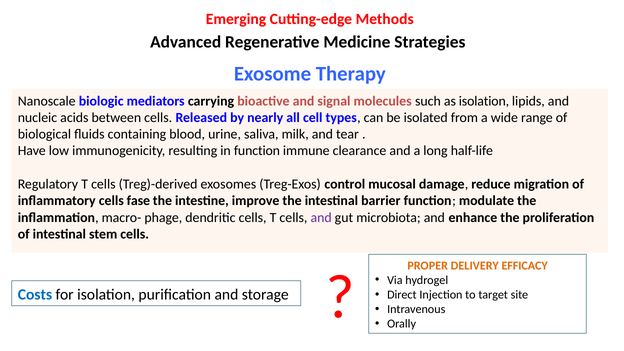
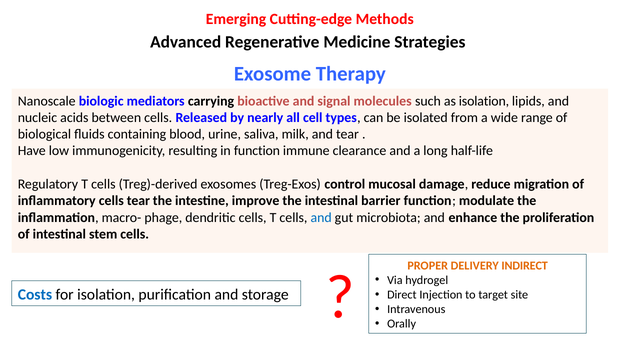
cells fase: fase -> tear
and at (321, 217) colour: purple -> blue
EFFICACY: EFFICACY -> INDIRECT
